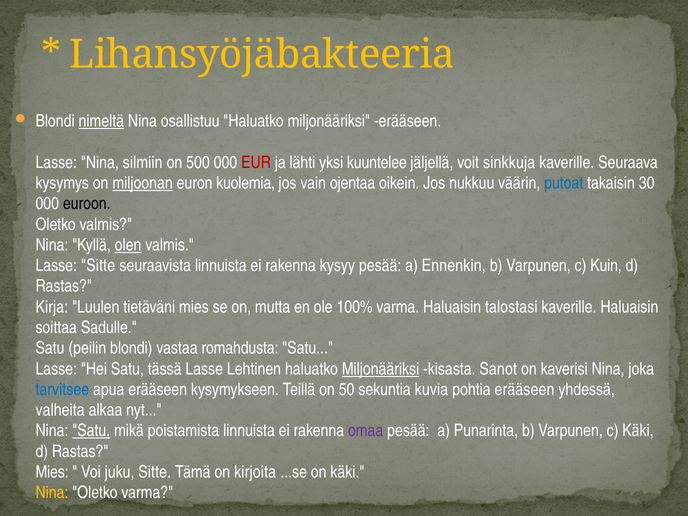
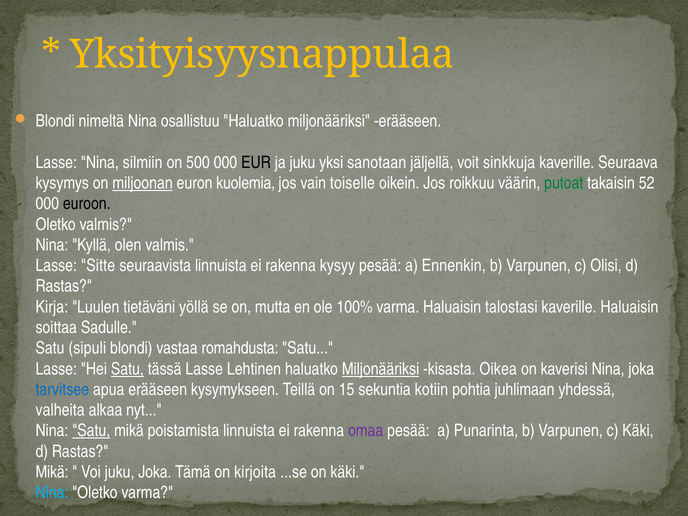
Lihansyöjäbakteeria: Lihansyöjäbakteeria -> Yksityisyysnappulaa
nimeltä underline: present -> none
EUR colour: red -> black
ja lähti: lähti -> juku
kuuntelee: kuuntelee -> sanotaan
ojentaa: ojentaa -> toiselle
nukkuu: nukkuu -> roikkuu
putoat colour: blue -> green
30: 30 -> 52
olen underline: present -> none
Kuin: Kuin -> Olisi
tietäväni mies: mies -> yöllä
peilin: peilin -> sipuli
Satu at (127, 369) underline: none -> present
Sanot: Sanot -> Oikea
50: 50 -> 15
kuvia: kuvia -> kotiin
pohtia erääseen: erääseen -> juhlimaan
Mies at (52, 472): Mies -> Mikä
juku Sitte: Sitte -> Joka
Nina at (52, 493) colour: yellow -> light blue
